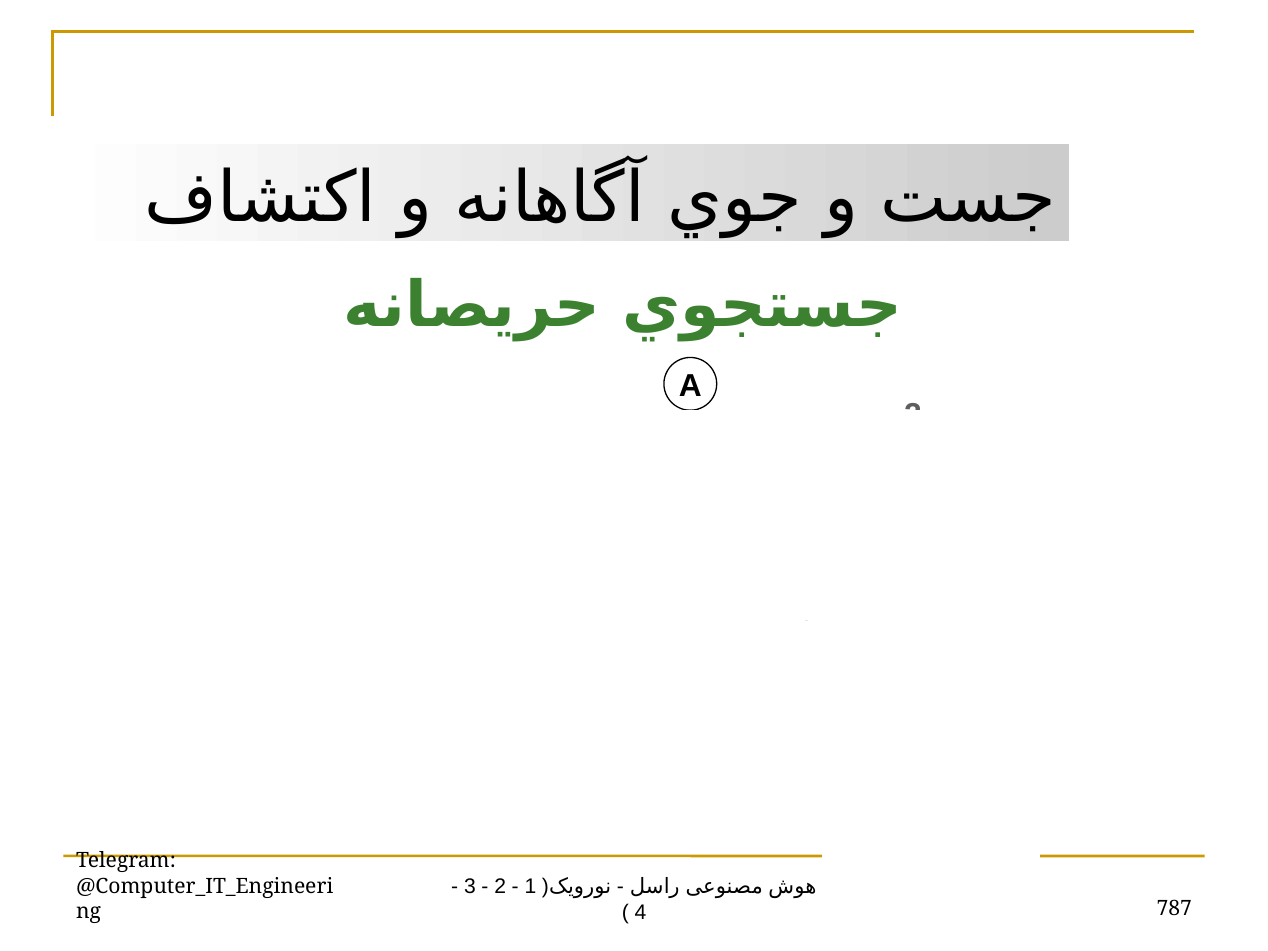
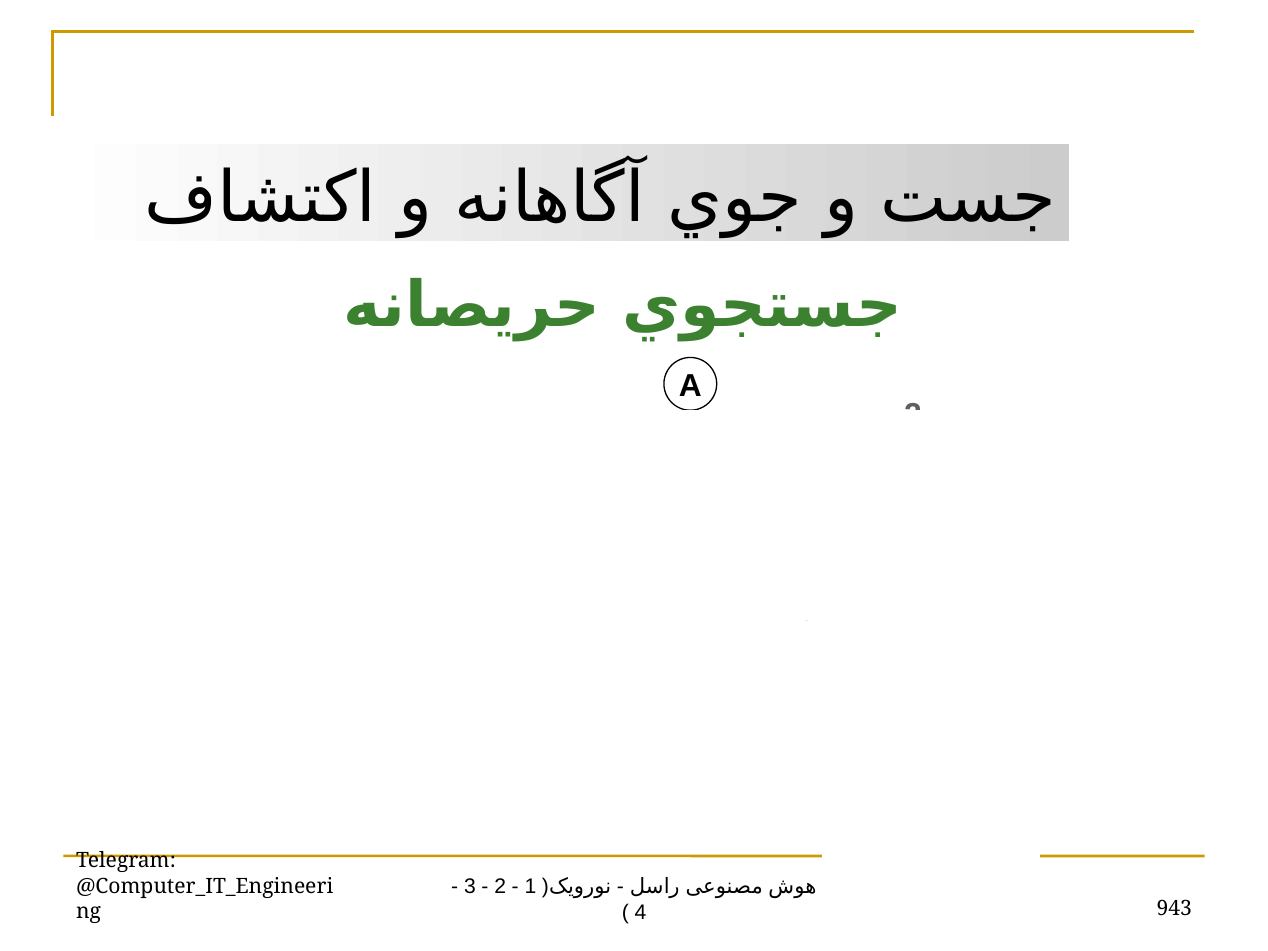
787: 787 -> 943
